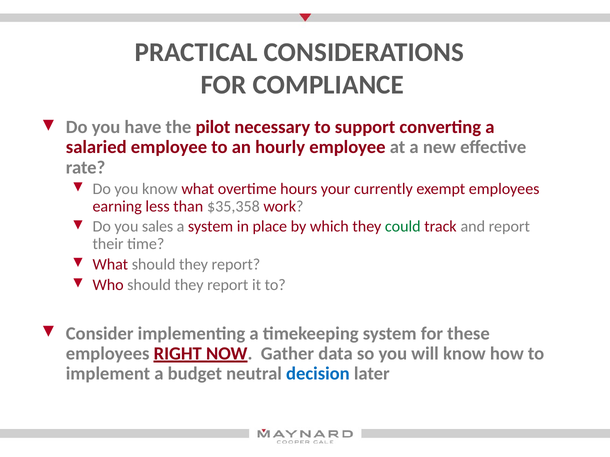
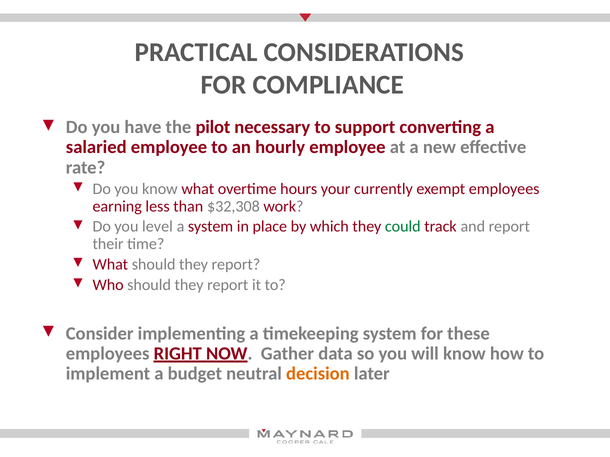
$35,358: $35,358 -> $32,308
sales: sales -> level
decision colour: blue -> orange
